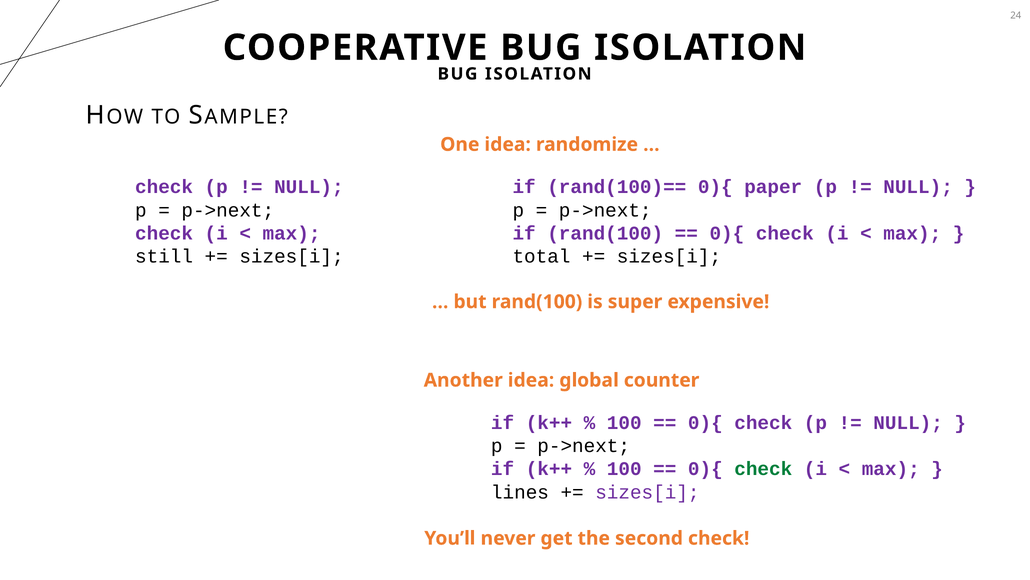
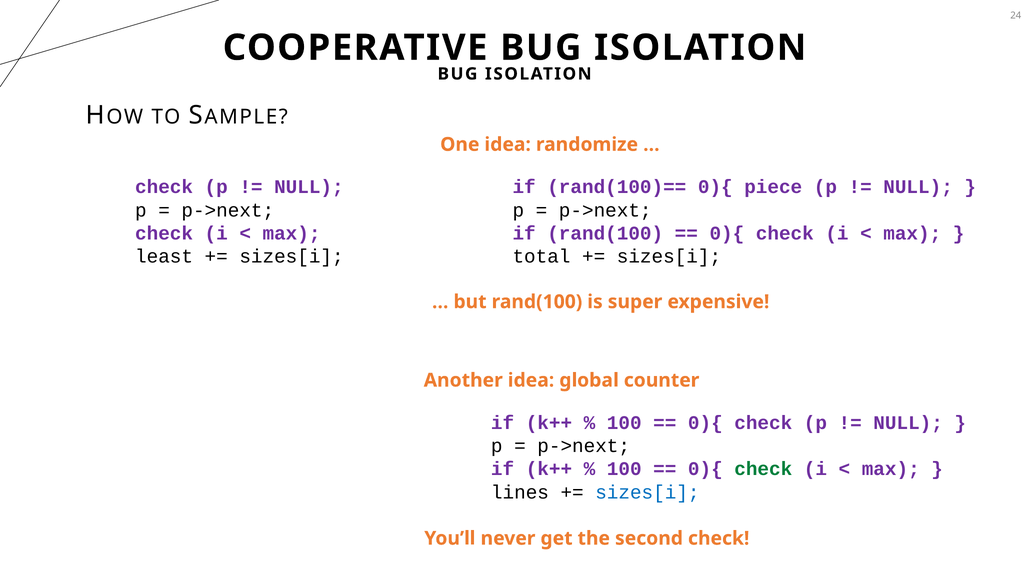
paper: paper -> piece
still: still -> least
sizes[i at (647, 492) colour: purple -> blue
